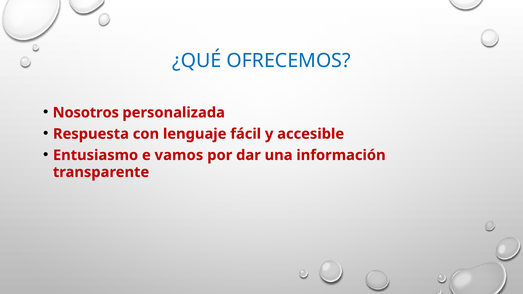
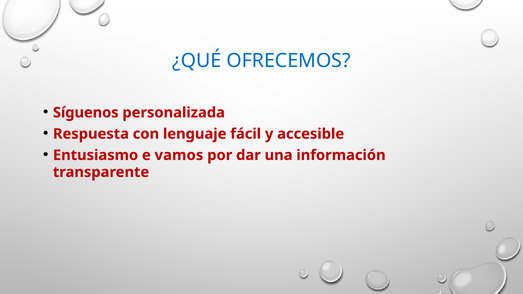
Nosotros: Nosotros -> Síguenos
